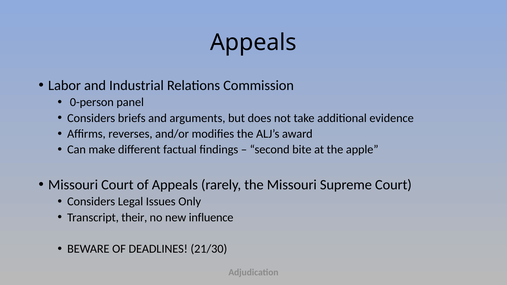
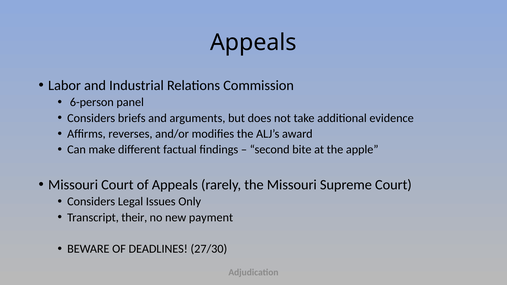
0-person: 0-person -> 6-person
influence: influence -> payment
21/30: 21/30 -> 27/30
